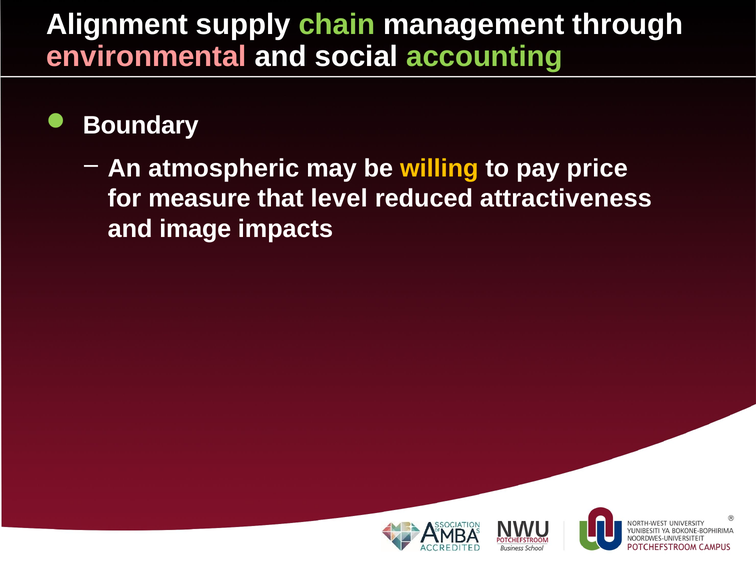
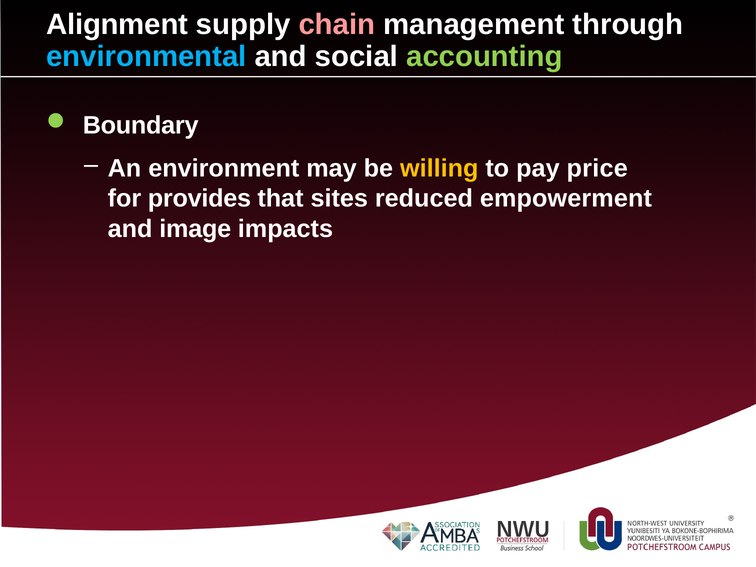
chain colour: light green -> pink
environmental colour: pink -> light blue
atmospheric: atmospheric -> environment
measure: measure -> provides
level: level -> sites
attractiveness: attractiveness -> empowerment
